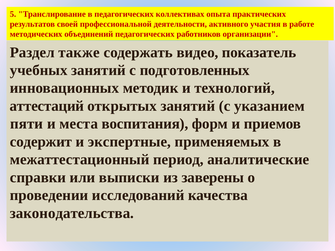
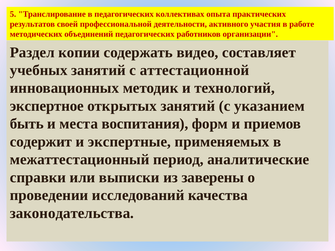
также: также -> копии
показатель: показатель -> составляет
подготовленных: подготовленных -> аттестационной
аттестаций: аттестаций -> экспертное
пяти: пяти -> быть
